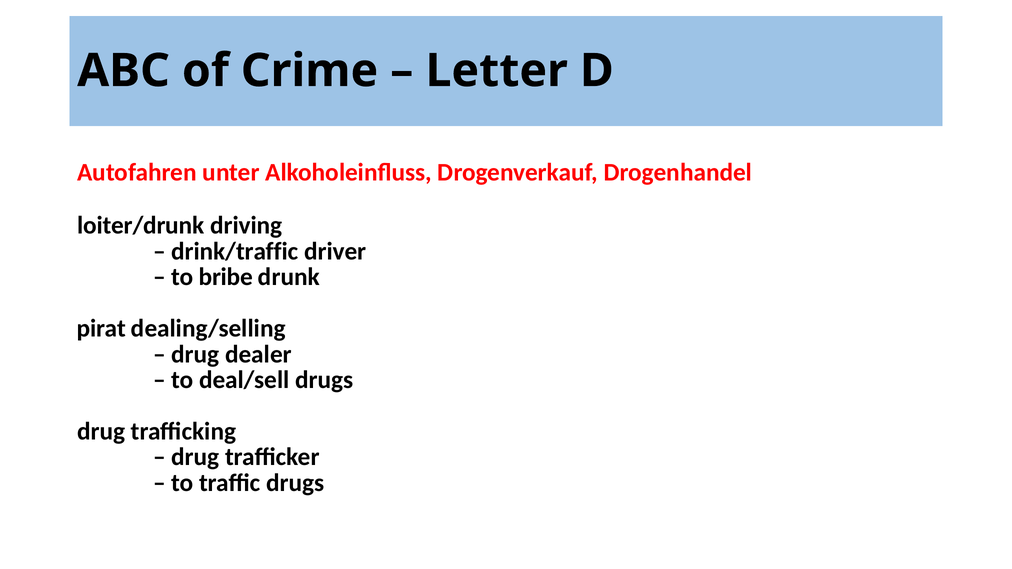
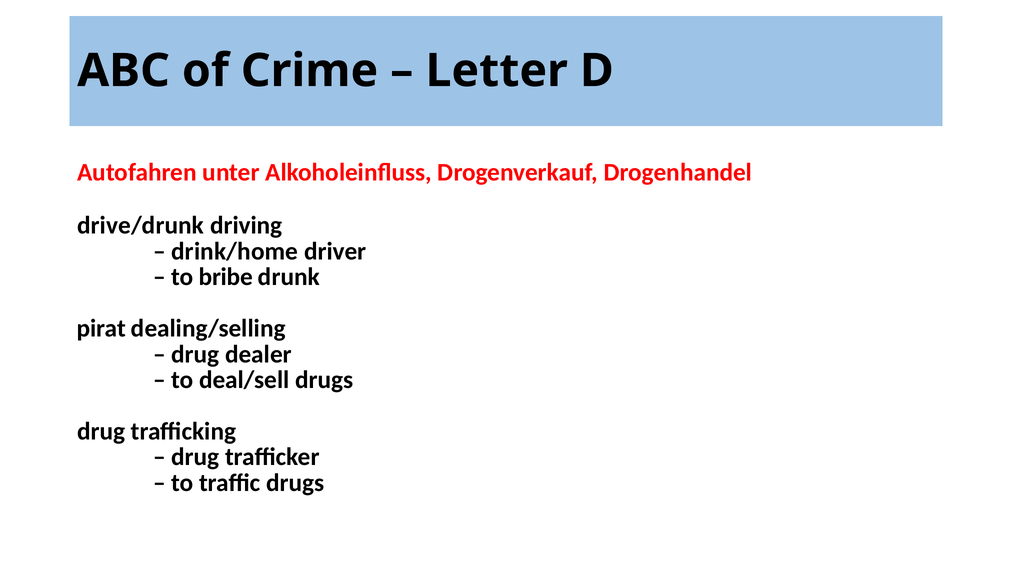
loiter/drunk: loiter/drunk -> drive/drunk
drink/traffic: drink/traffic -> drink/home
